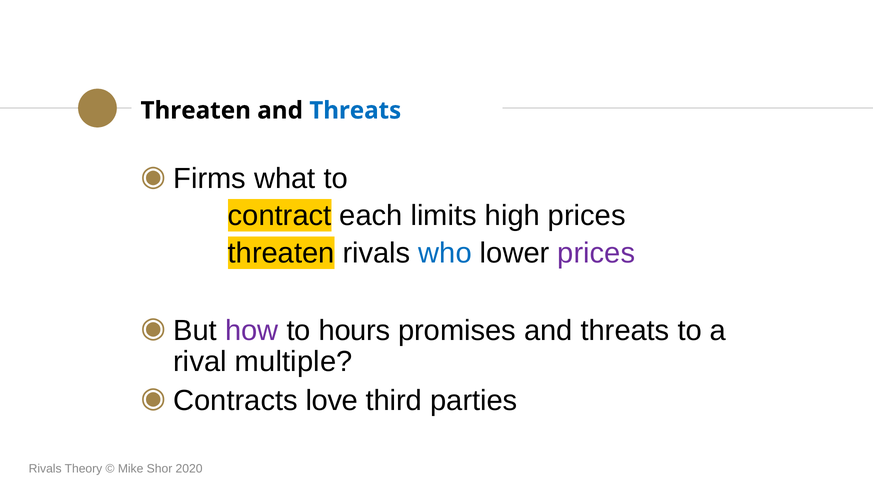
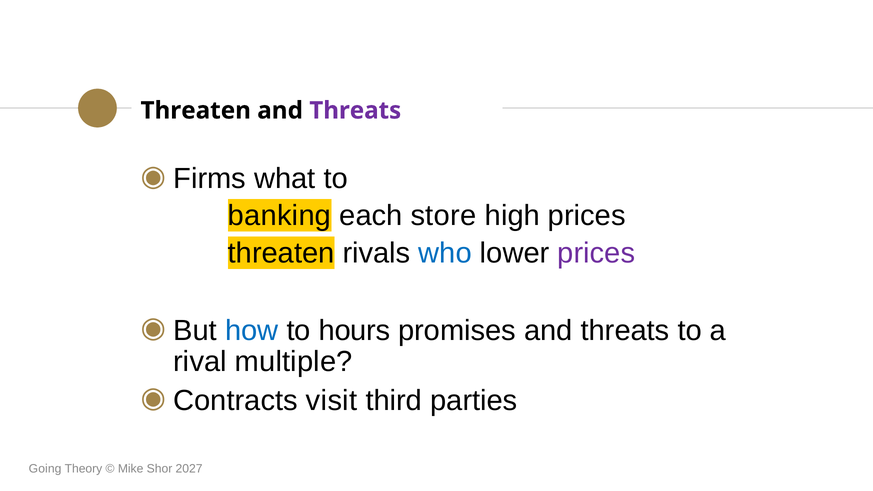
Threats at (355, 111) colour: blue -> purple
contract: contract -> banking
limits: limits -> store
how colour: purple -> blue
love: love -> visit
Rivals at (45, 469): Rivals -> Going
2020: 2020 -> 2027
